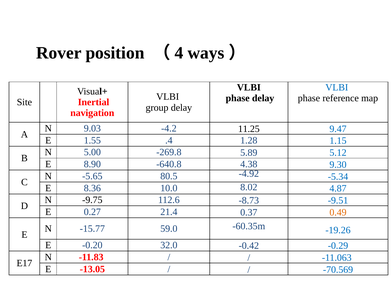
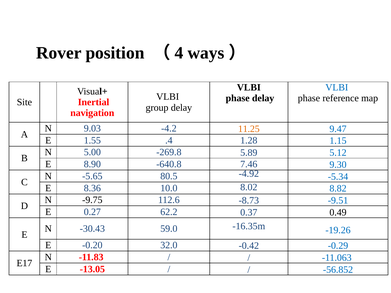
11.25 colour: black -> orange
4.38: 4.38 -> 7.46
4.87: 4.87 -> 8.82
21.4: 21.4 -> 62.2
0.49 colour: orange -> black
-15.77: -15.77 -> -30.43
-60.35m: -60.35m -> -16.35m
-70.569: -70.569 -> -56.852
